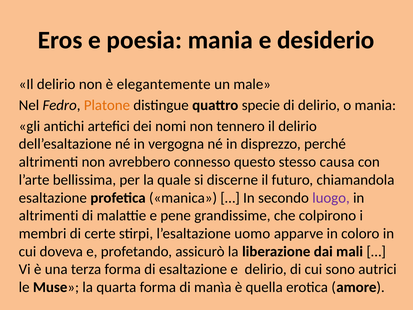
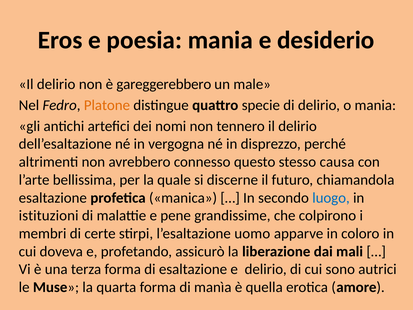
elegantemente: elegantemente -> gareggerebbero
luogo colour: purple -> blue
altrimenti at (49, 215): altrimenti -> istituzioni
